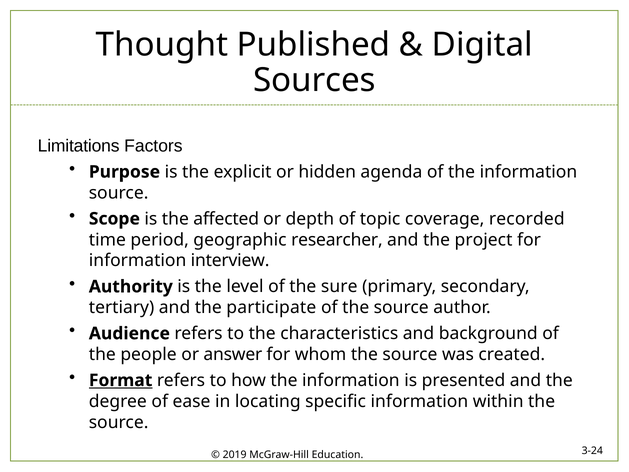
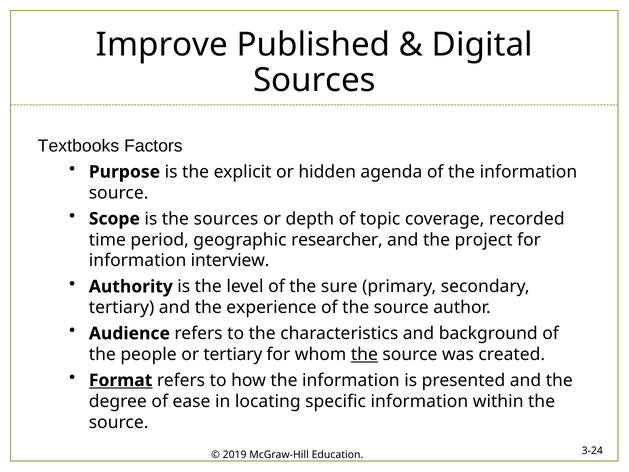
Thought: Thought -> Improve
Limitations: Limitations -> Textbooks
the affected: affected -> sources
participate: participate -> experience
or answer: answer -> tertiary
the at (364, 354) underline: none -> present
